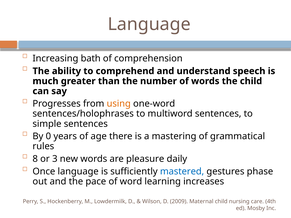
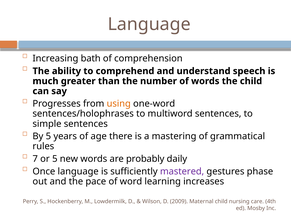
By 0: 0 -> 5
8: 8 -> 7
or 3: 3 -> 5
pleasure: pleasure -> probably
mastered colour: blue -> purple
